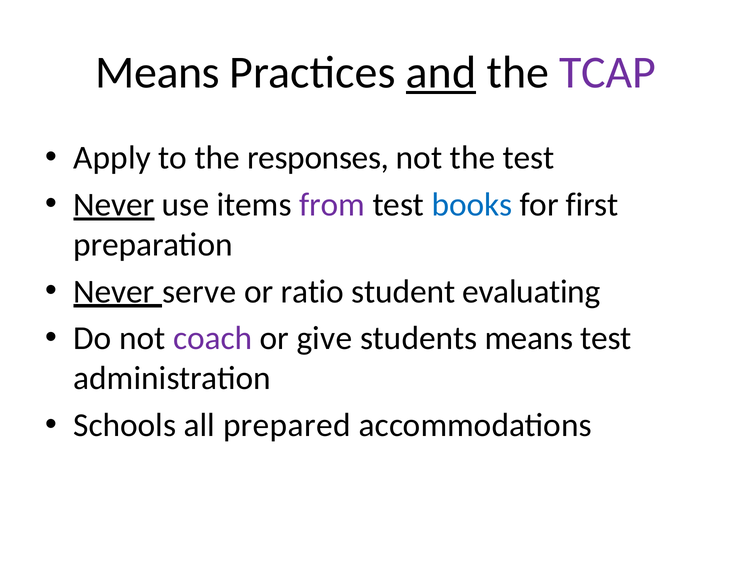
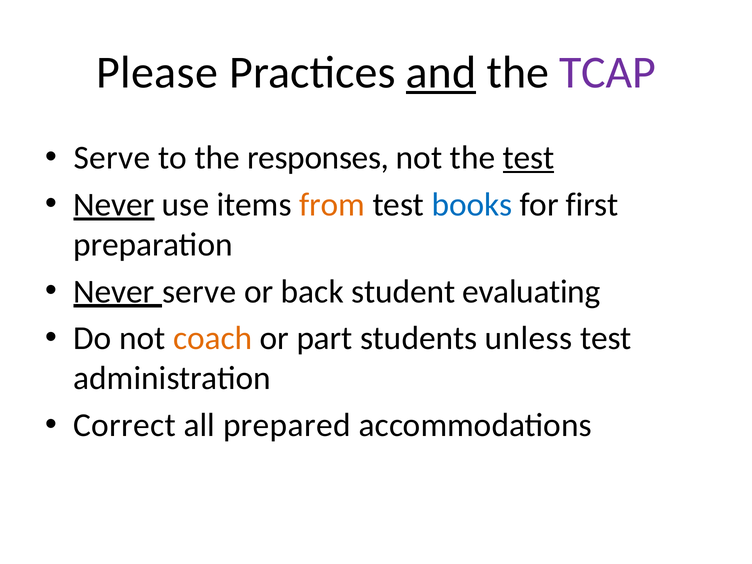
Means at (158, 73): Means -> Please
Apply at (112, 158): Apply -> Serve
test at (529, 158) underline: none -> present
from colour: purple -> orange
ratio: ratio -> back
coach colour: purple -> orange
give: give -> part
students means: means -> unless
Schools: Schools -> Correct
